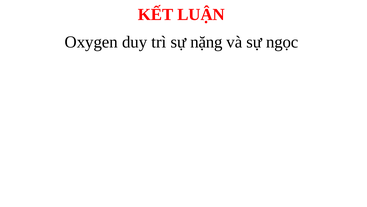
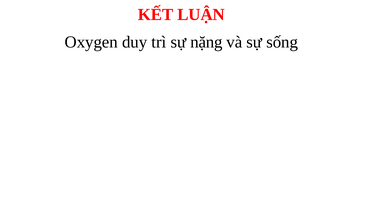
ngọc: ngọc -> sống
